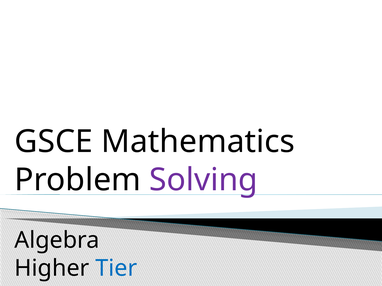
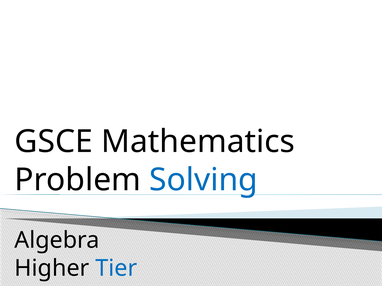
Solving colour: purple -> blue
